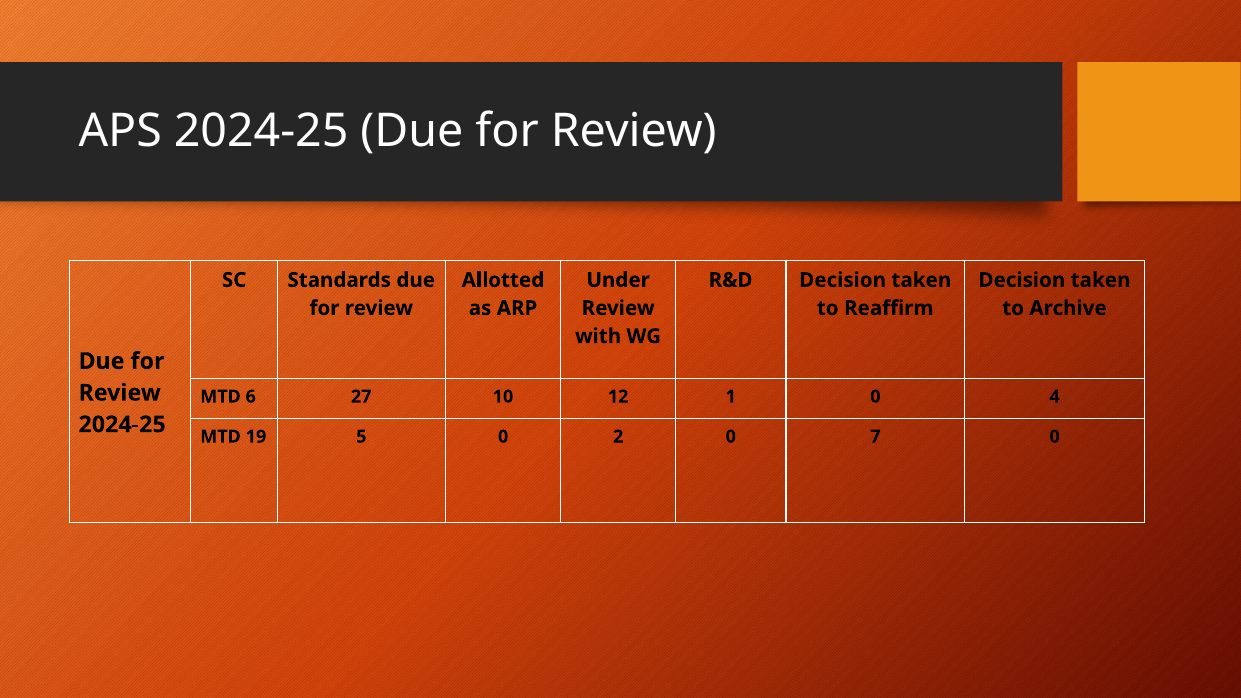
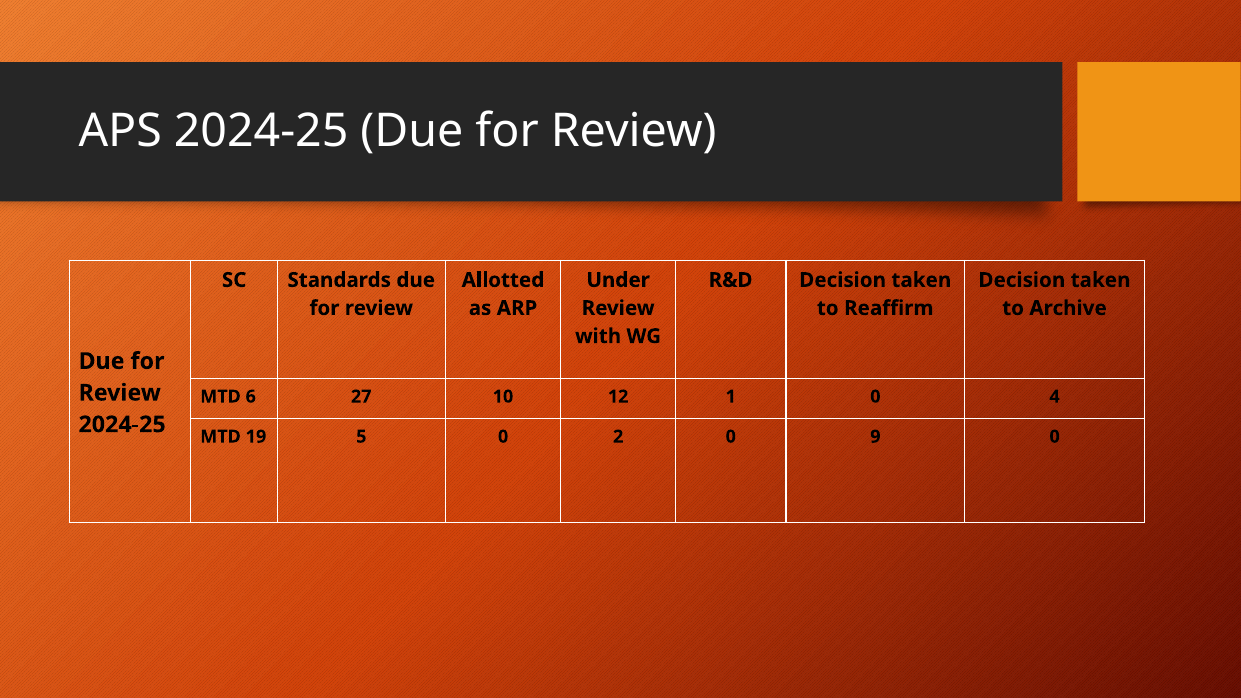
7: 7 -> 9
